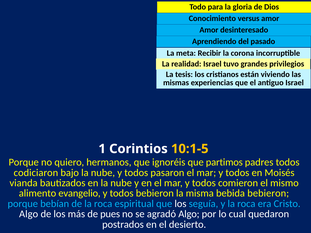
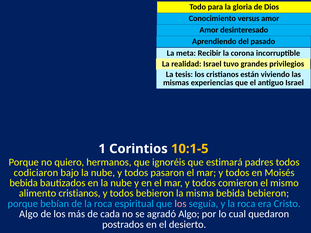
partimos: partimos -> estimará
vianda at (24, 183): vianda -> bebida
alimento evangelio: evangelio -> cristianos
los at (180, 204) colour: white -> pink
pues: pues -> cada
